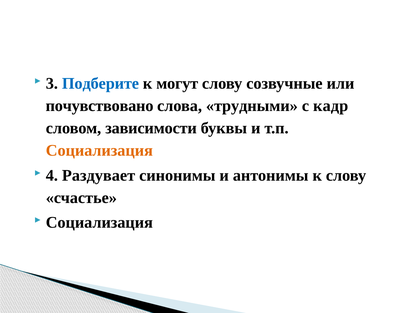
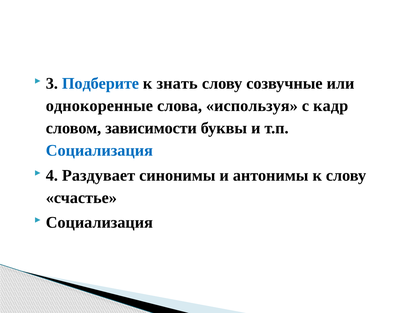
могут: могут -> знать
почувствовано: почувствовано -> однокоренные
трудными: трудными -> используя
Социализация at (99, 151) colour: orange -> blue
